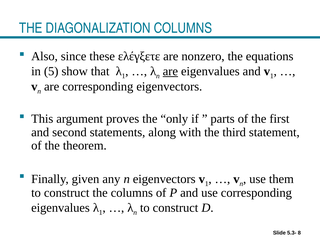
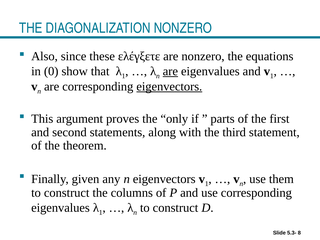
DIAGONALIZATION COLUMNS: COLUMNS -> NONZERO
5: 5 -> 0
eigenvectors at (169, 86) underline: none -> present
